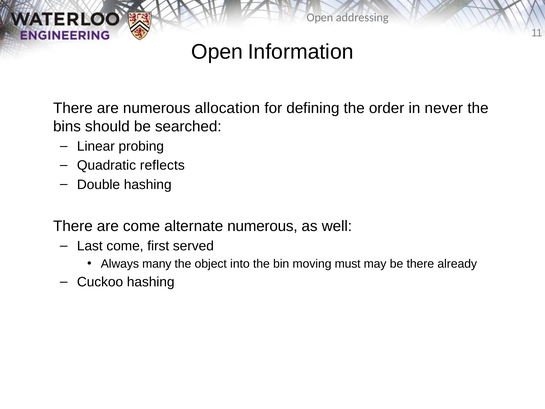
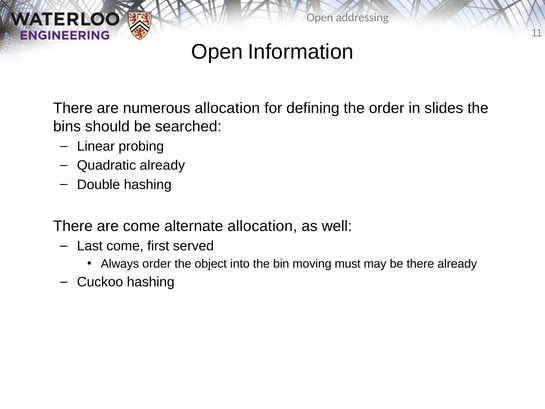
never: never -> slides
Quadratic reflects: reflects -> already
alternate numerous: numerous -> allocation
Always many: many -> order
